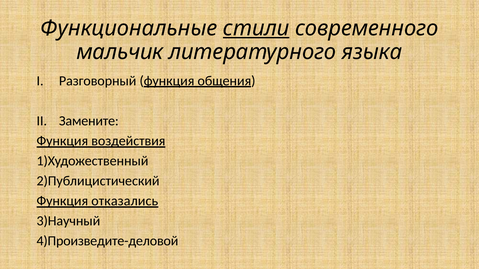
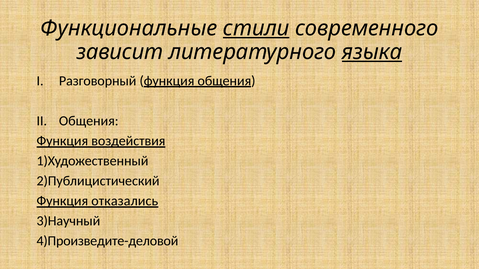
мальчик: мальчик -> зависит
языка underline: none -> present
Замените at (89, 121): Замените -> Общения
